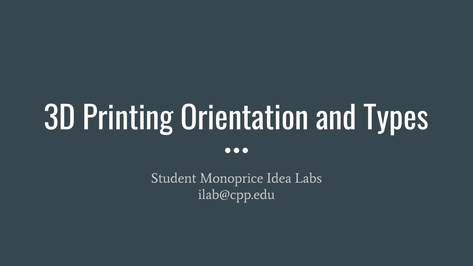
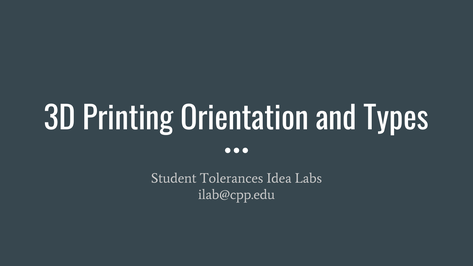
Monoprice: Monoprice -> Tolerances
